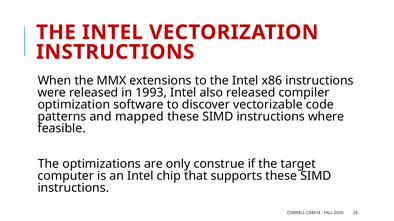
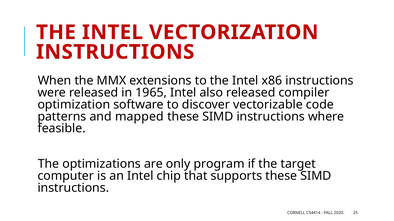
1993: 1993 -> 1965
construe: construe -> program
